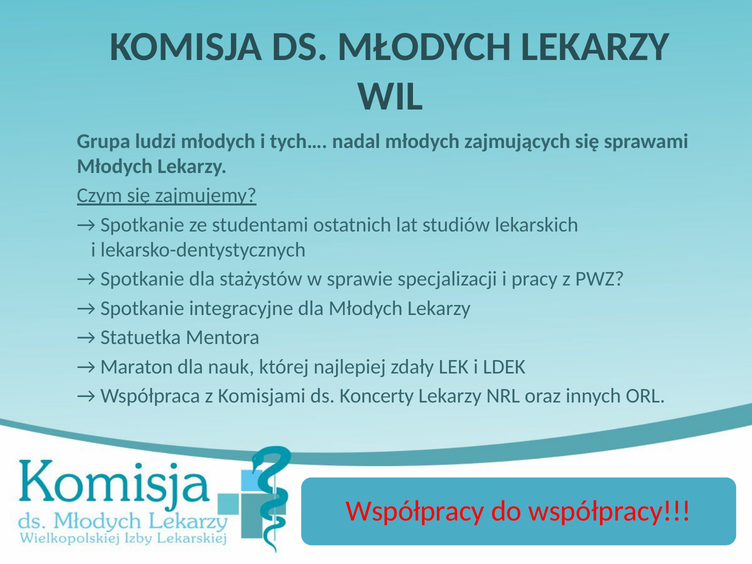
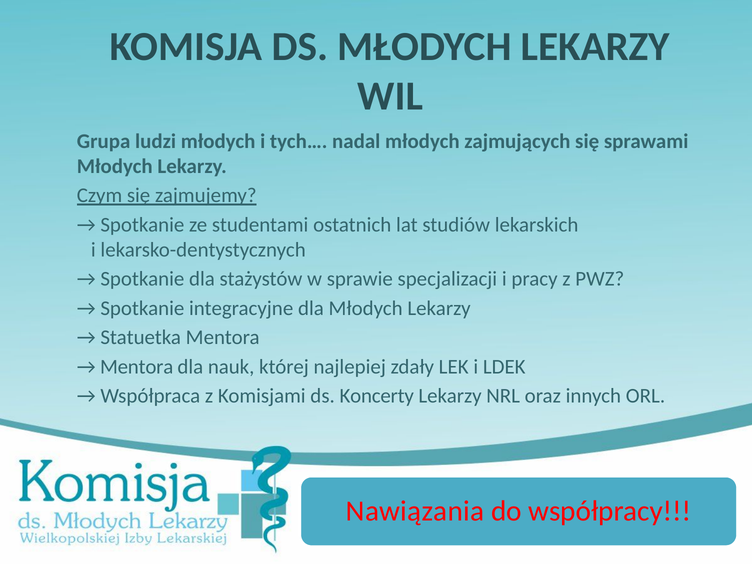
Maraton at (137, 367): Maraton -> Mentora
Współpracy at (415, 511): Współpracy -> Nawiązania
